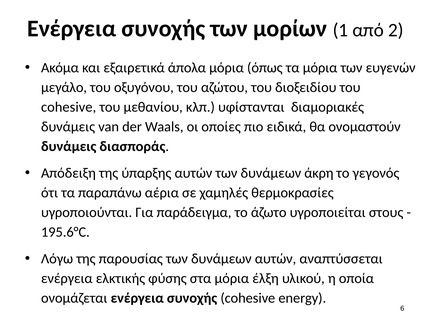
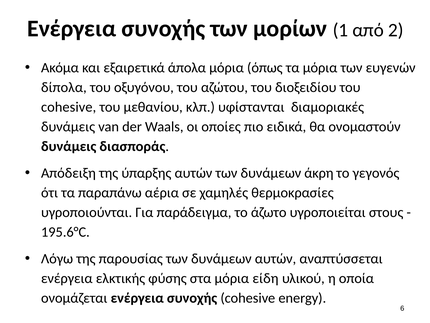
μεγάλο: μεγάλο -> δίπολα
έλξη: έλξη -> είδη
